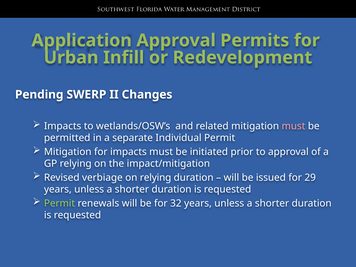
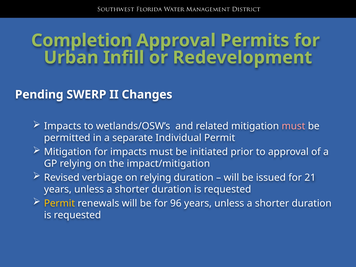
Application: Application -> Completion
29: 29 -> 21
Permit at (59, 203) colour: light green -> yellow
32: 32 -> 96
